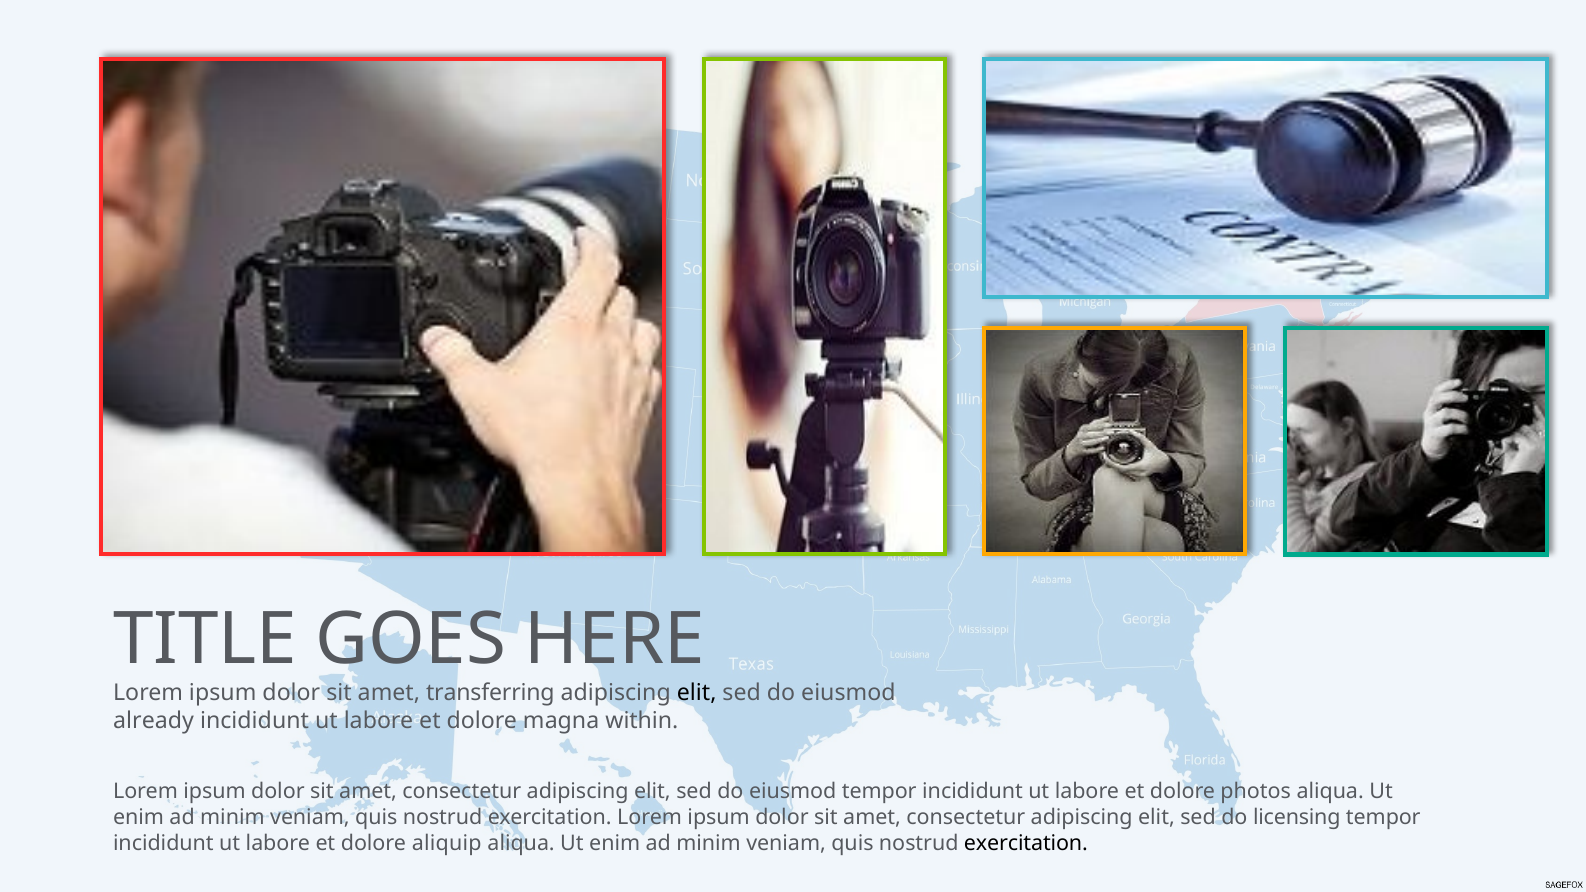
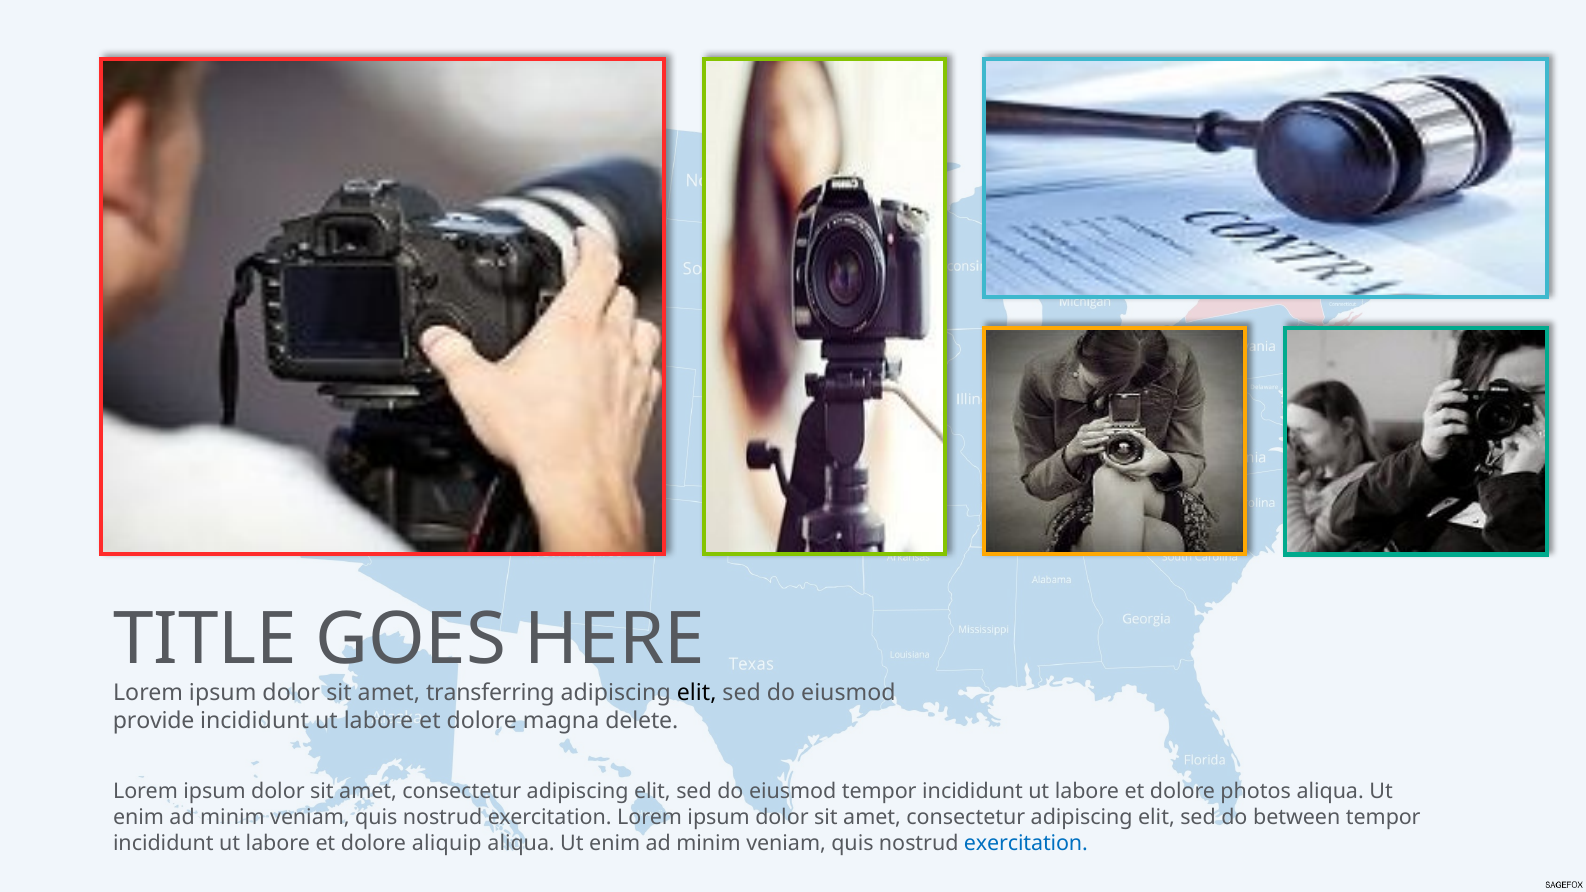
already: already -> provide
within: within -> delete
licensing: licensing -> between
exercitation at (1026, 843) colour: black -> blue
